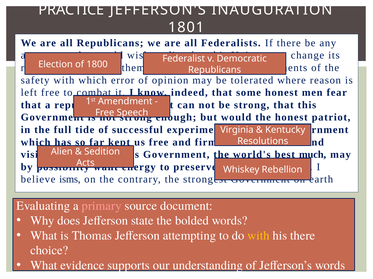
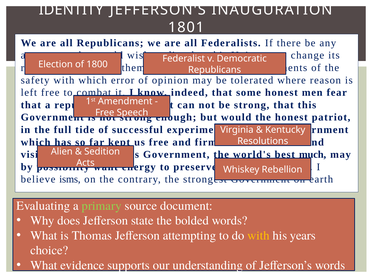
PRACTICE: PRACTICE -> IDENTITY
primary colour: pink -> light green
his there: there -> years
